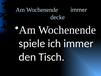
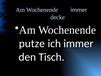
spiele: spiele -> putze
